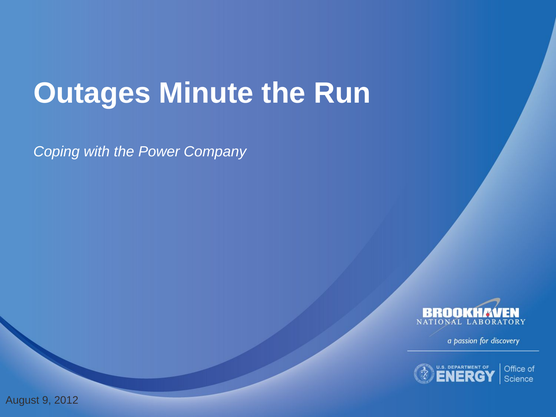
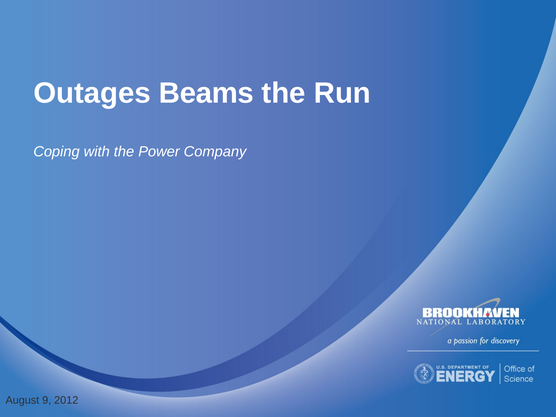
Minute: Minute -> Beams
